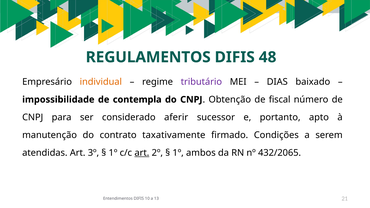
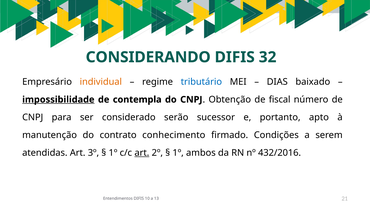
REGULAMENTOS: REGULAMENTOS -> CONSIDERANDO
48: 48 -> 32
tributário colour: purple -> blue
impossibilidade underline: none -> present
aferir: aferir -> serão
taxativamente: taxativamente -> conhecimento
432/2065: 432/2065 -> 432/2016
